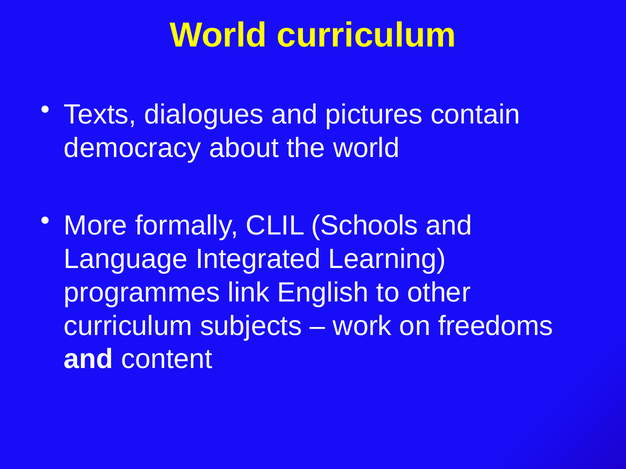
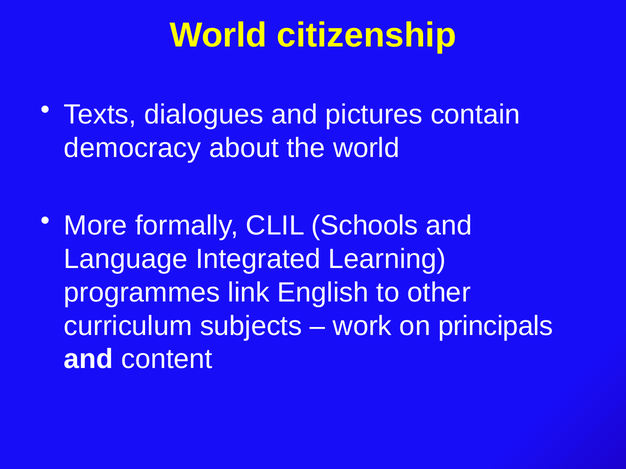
World curriculum: curriculum -> citizenship
freedoms: freedoms -> principals
